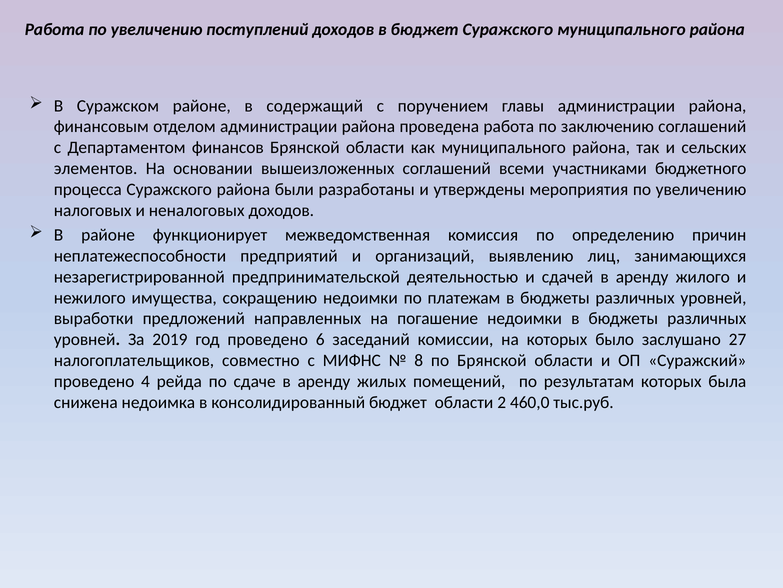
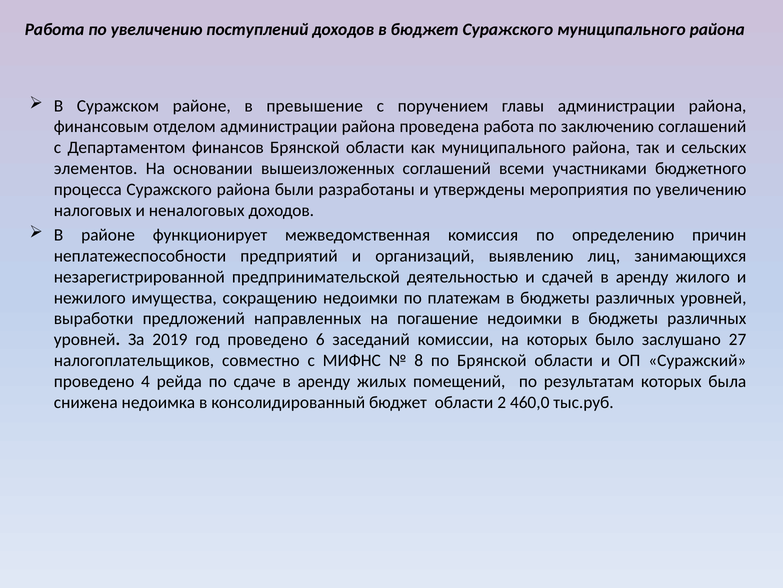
содержащий: содержащий -> превышение
